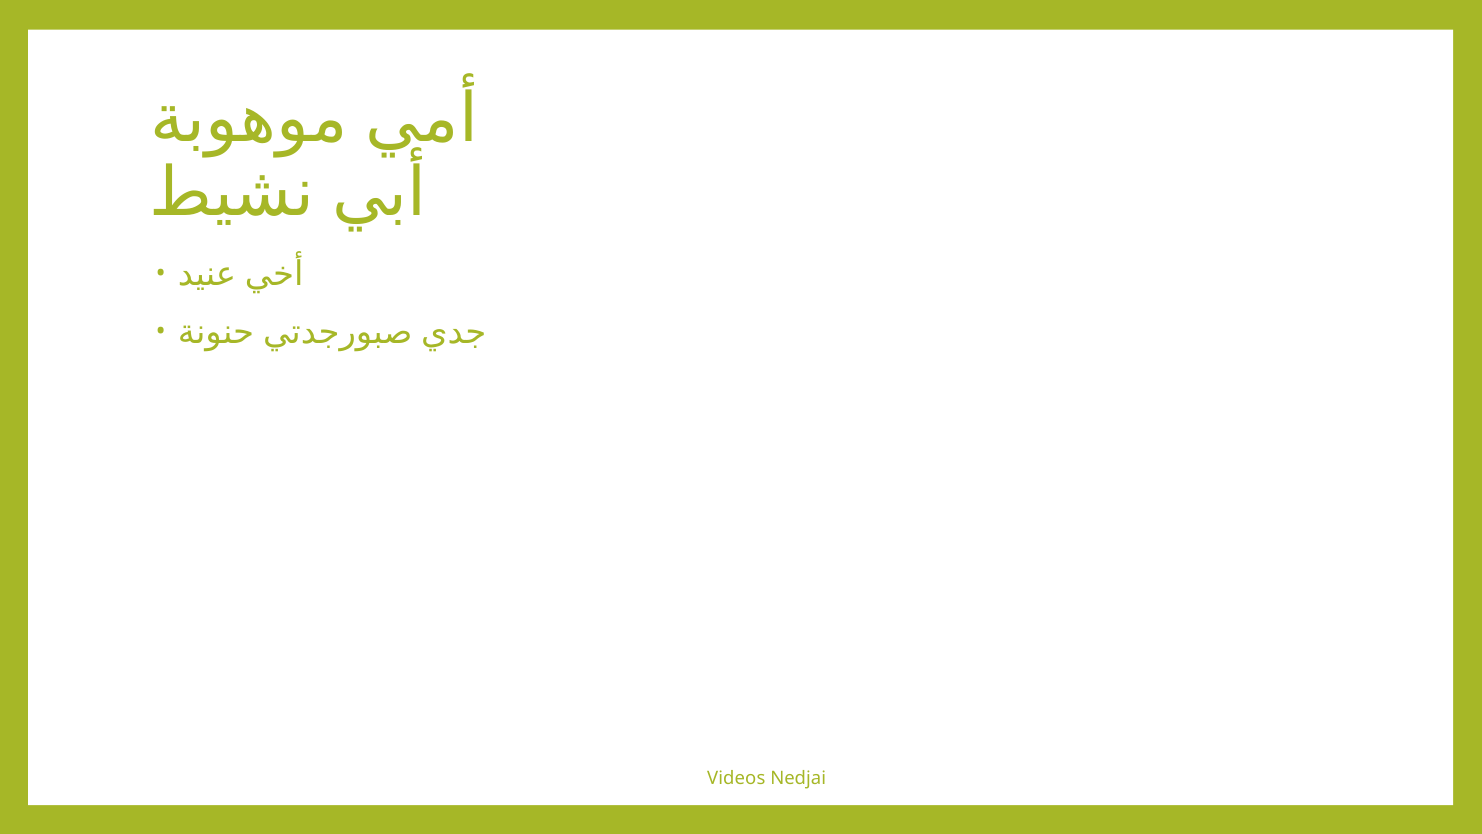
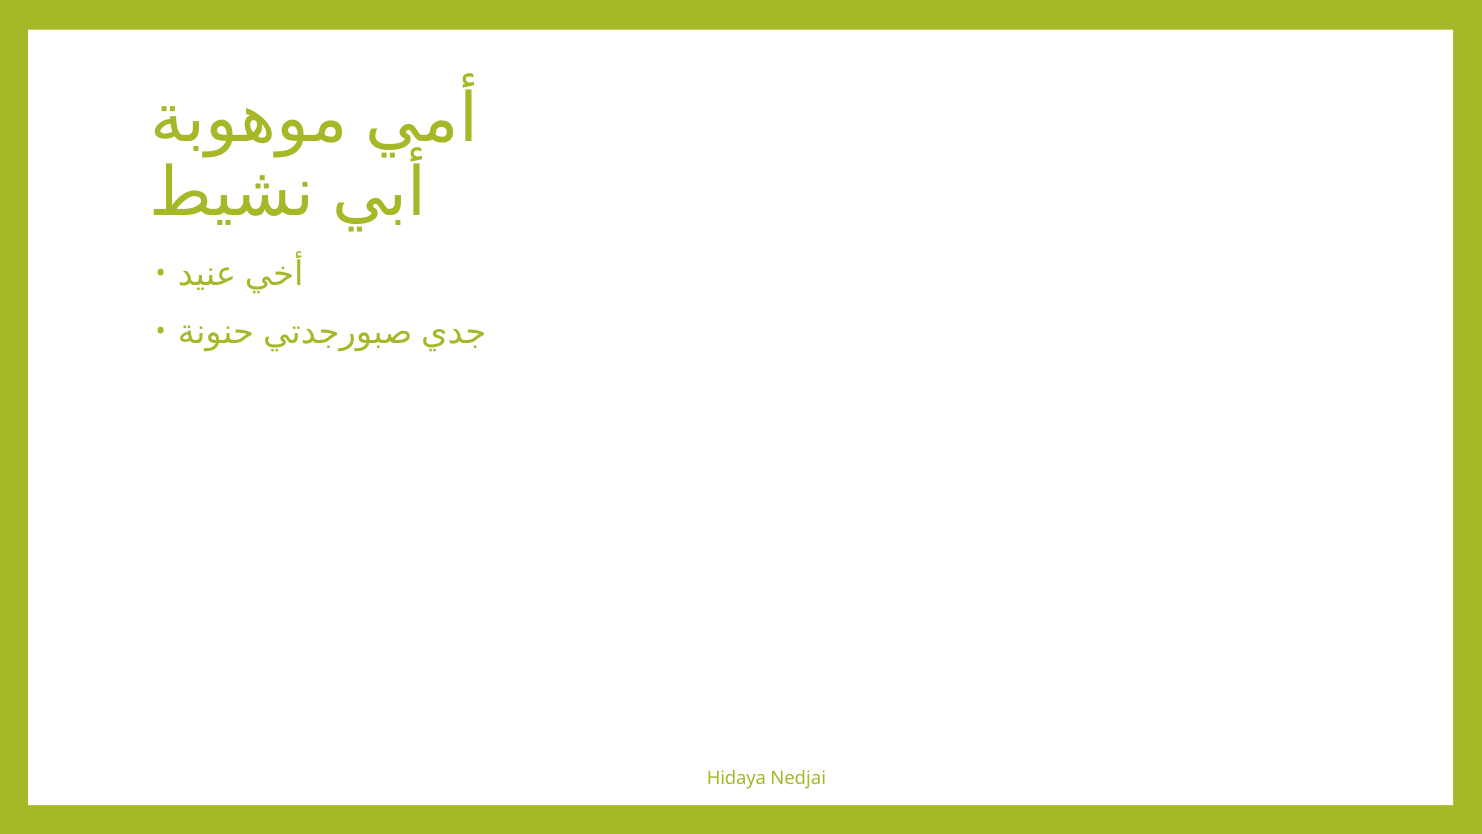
Videos: Videos -> Hidaya
